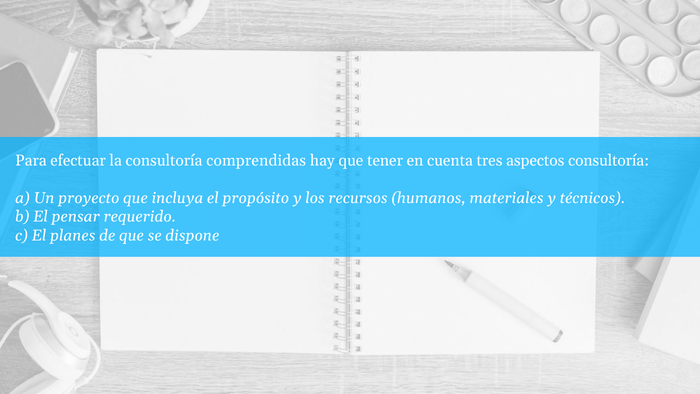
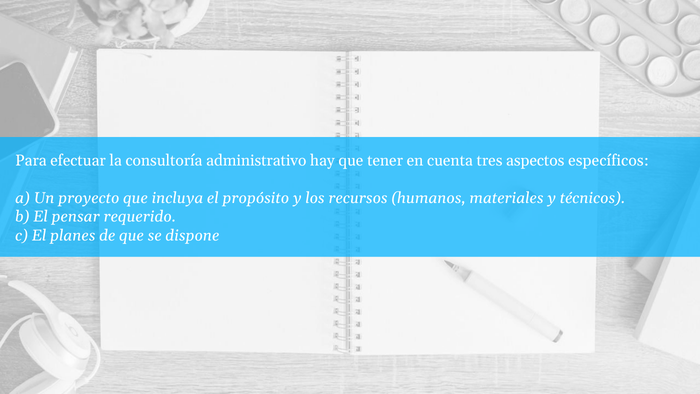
comprendidas: comprendidas -> administrativo
aspectos consultoría: consultoría -> específicos
